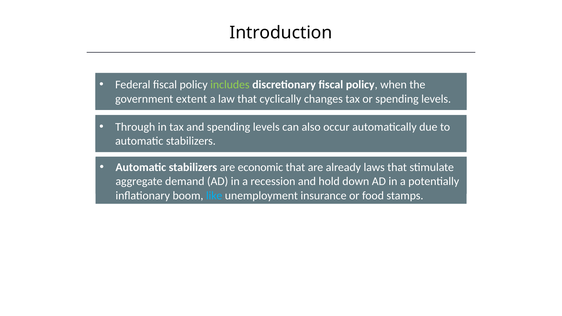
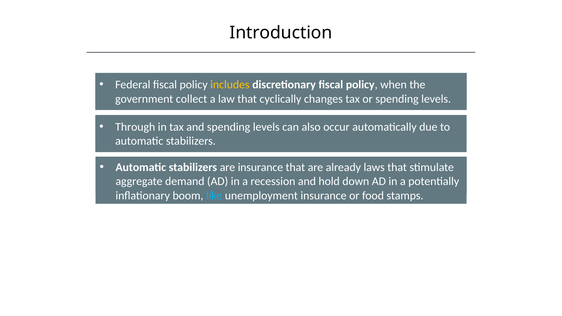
includes colour: light green -> yellow
extent: extent -> collect
are economic: economic -> insurance
